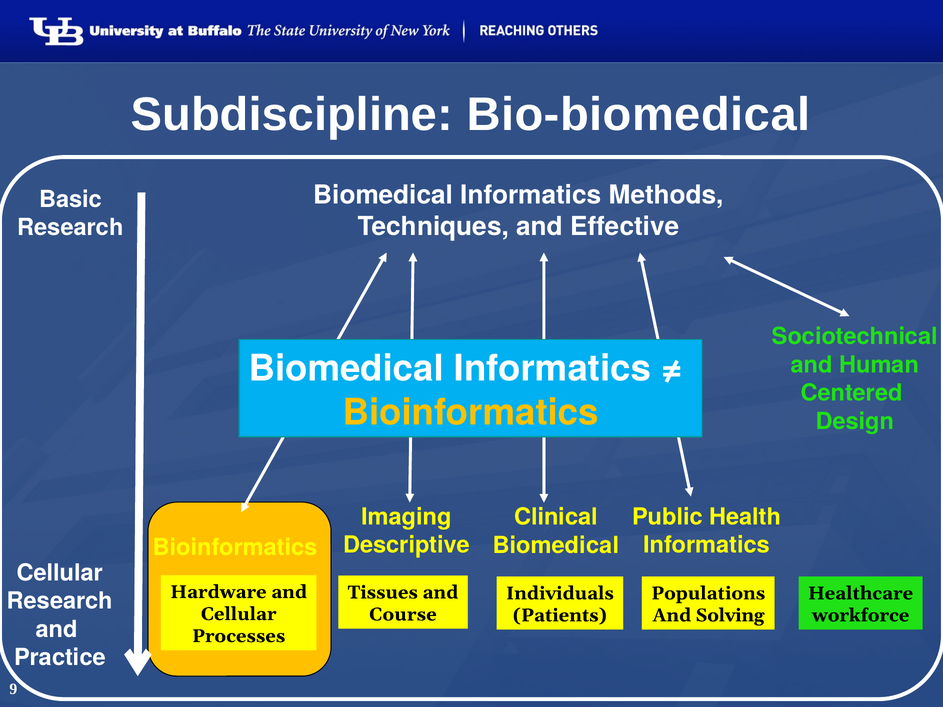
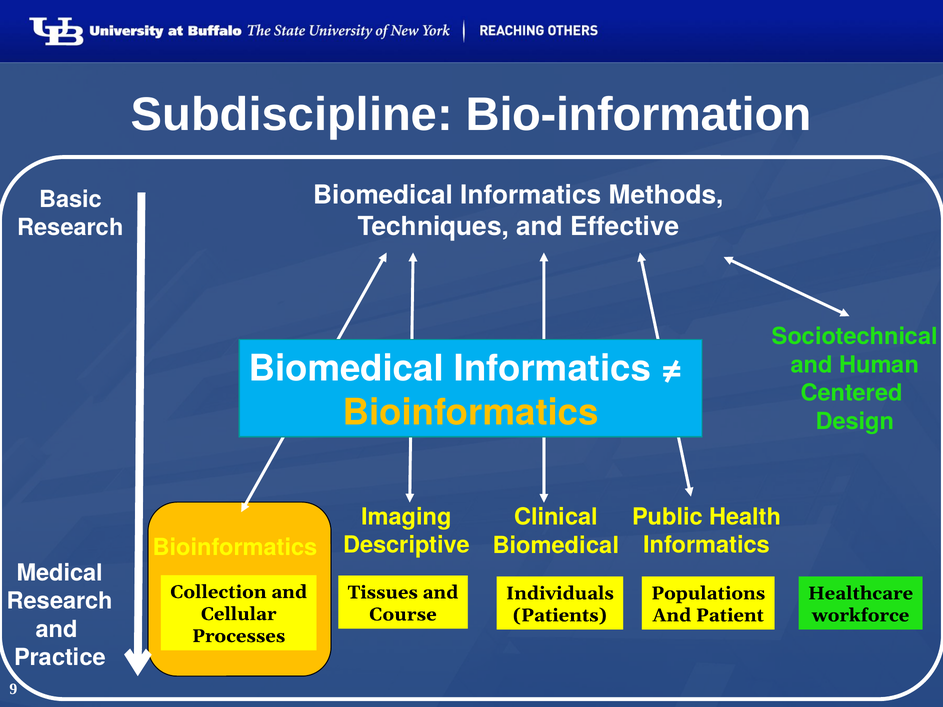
Bio-biomedical: Bio-biomedical -> Bio-information
Cellular at (60, 573): Cellular -> Medical
Hardware: Hardware -> Collection
Solving: Solving -> Patient
